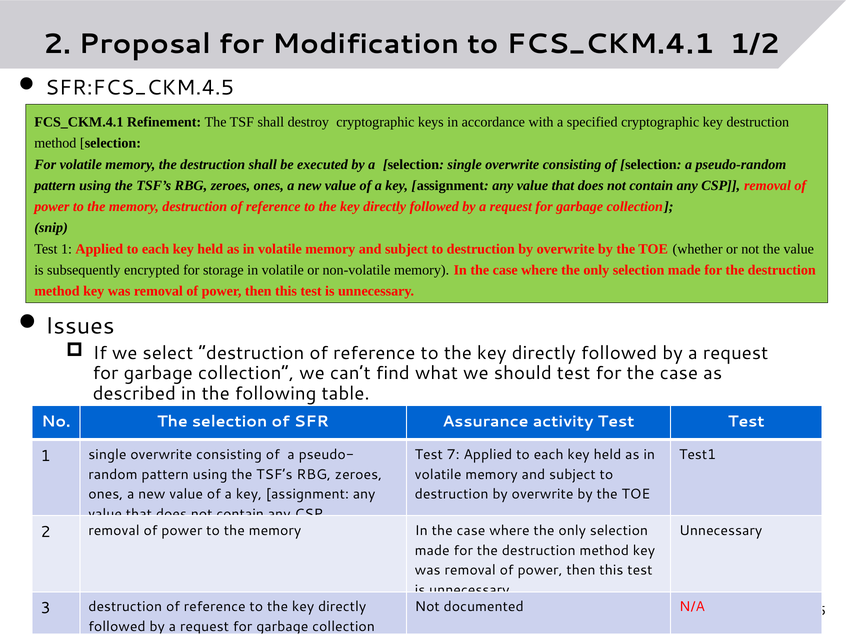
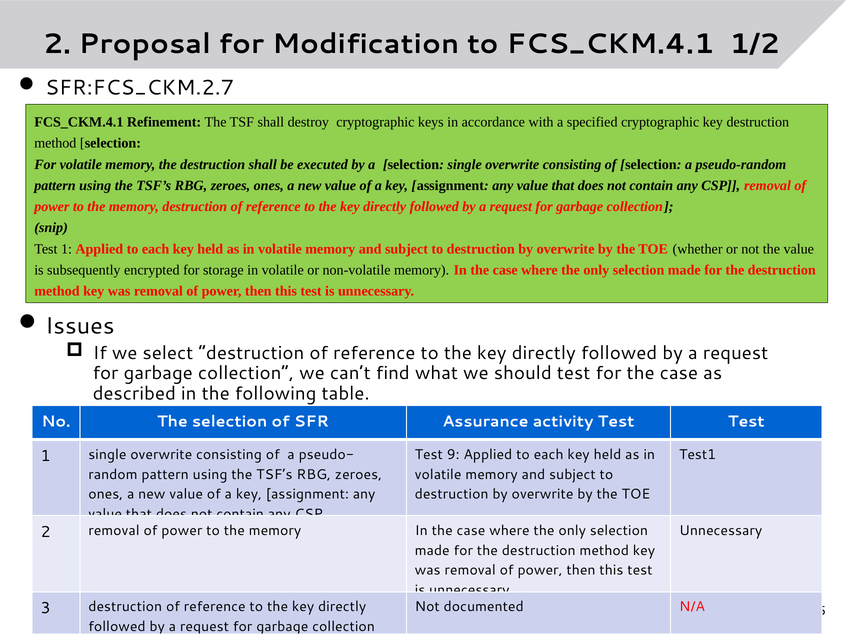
SFR:FCS_CKM.4.5: SFR:FCS_CKM.4.5 -> SFR:FCS_CKM.2.7
7: 7 -> 9
